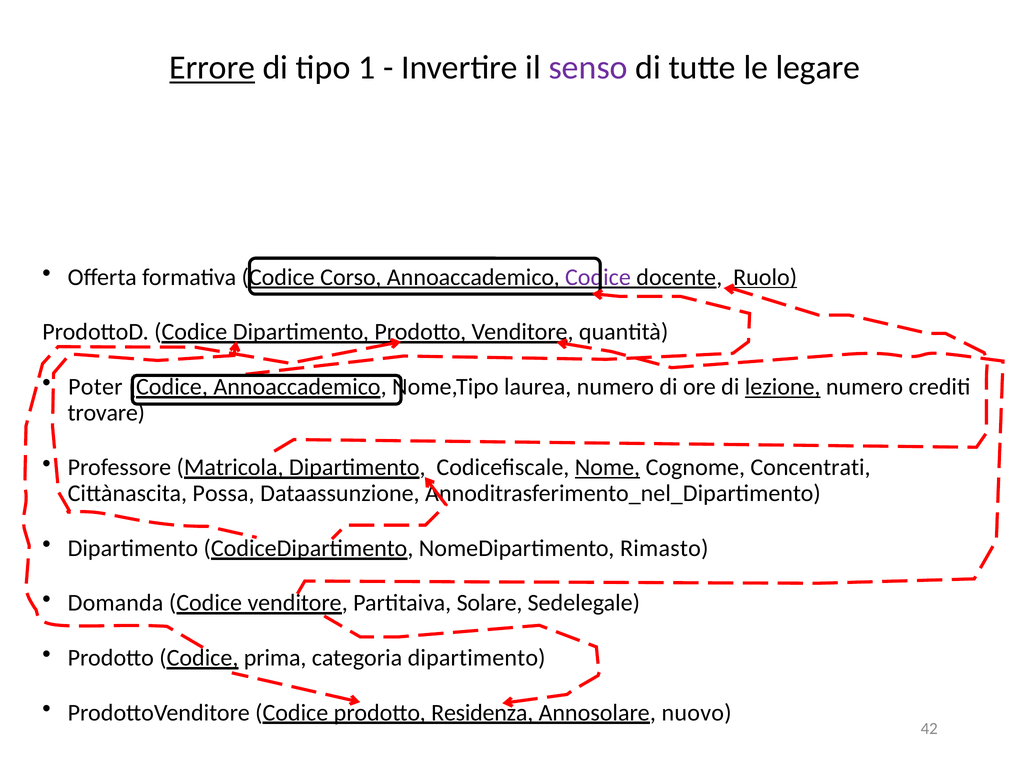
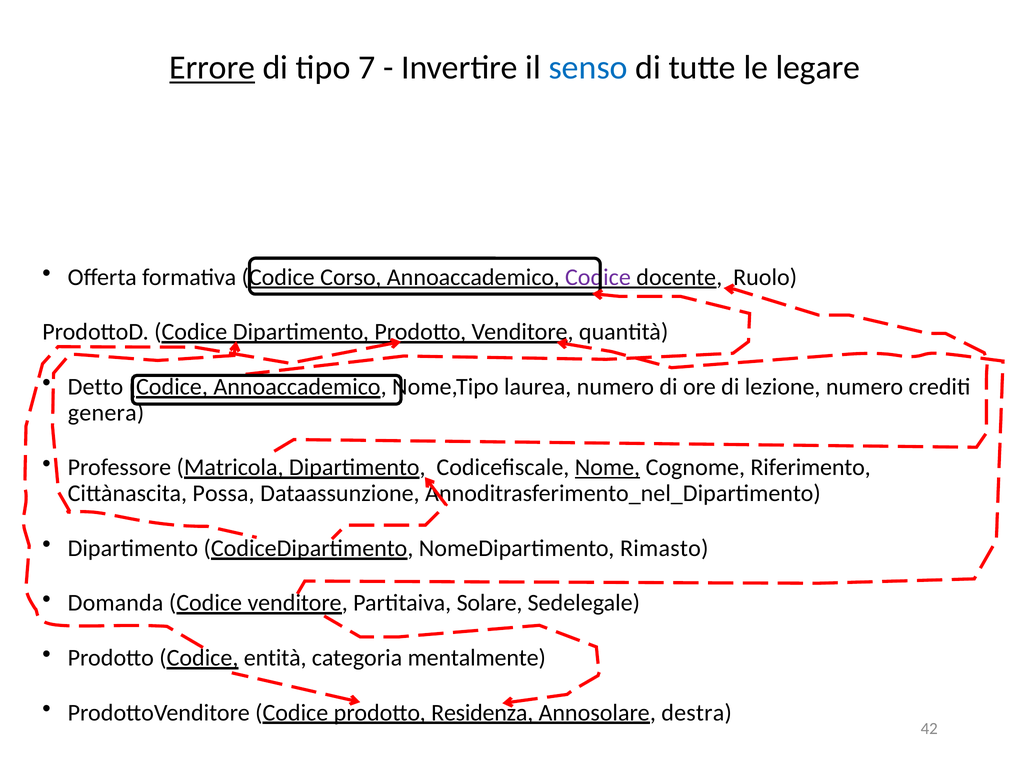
1: 1 -> 7
senso colour: purple -> blue
Ruolo underline: present -> none
Poter: Poter -> Detto
lezione underline: present -> none
trovare: trovare -> genera
Concentrati: Concentrati -> Riferimento
prima: prima -> entità
categoria dipartimento: dipartimento -> mentalmente
nuovo: nuovo -> destra
